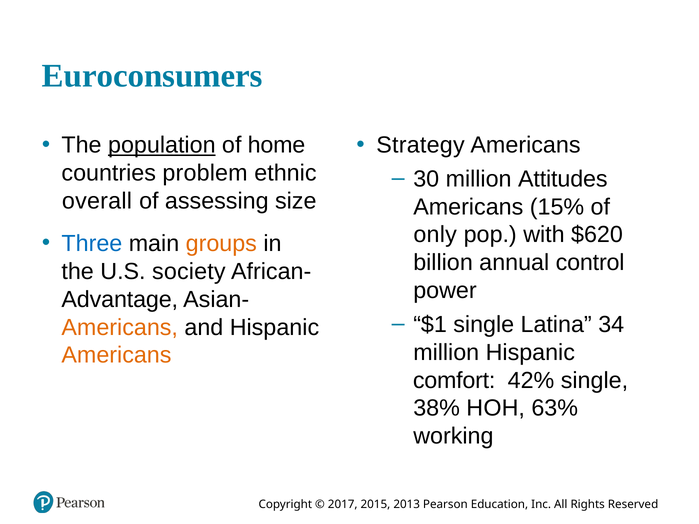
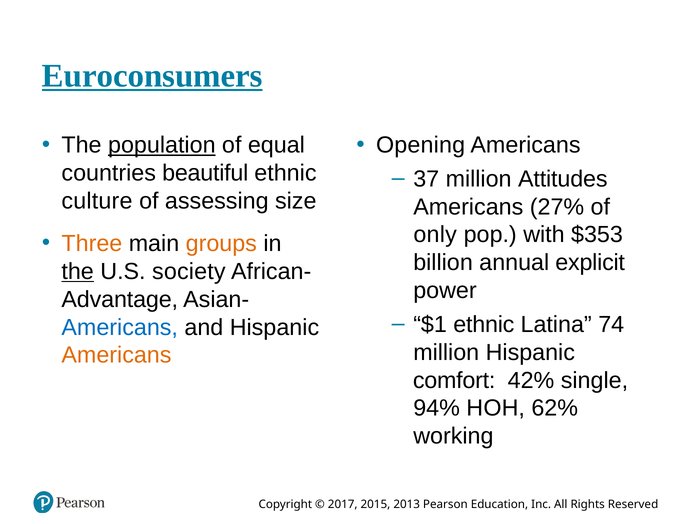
Euroconsumers underline: none -> present
home: home -> equal
Strategy: Strategy -> Opening
problem: problem -> beautiful
30: 30 -> 37
overall: overall -> culture
15%: 15% -> 27%
$620: $620 -> $353
Three colour: blue -> orange
control: control -> explicit
the at (78, 272) underline: none -> present
$1 single: single -> ethnic
34: 34 -> 74
Americans at (120, 327) colour: orange -> blue
38%: 38% -> 94%
63%: 63% -> 62%
